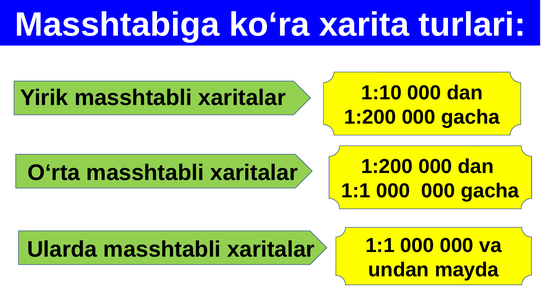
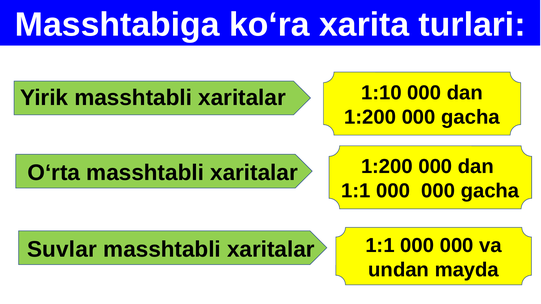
Ularda: Ularda -> Suvlar
